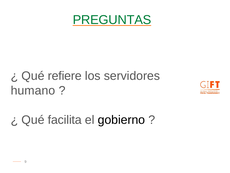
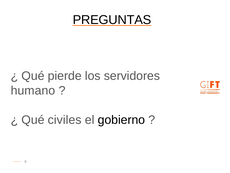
PREGUNTAS colour: green -> black
refiere: refiere -> pierde
facilita: facilita -> civiles
